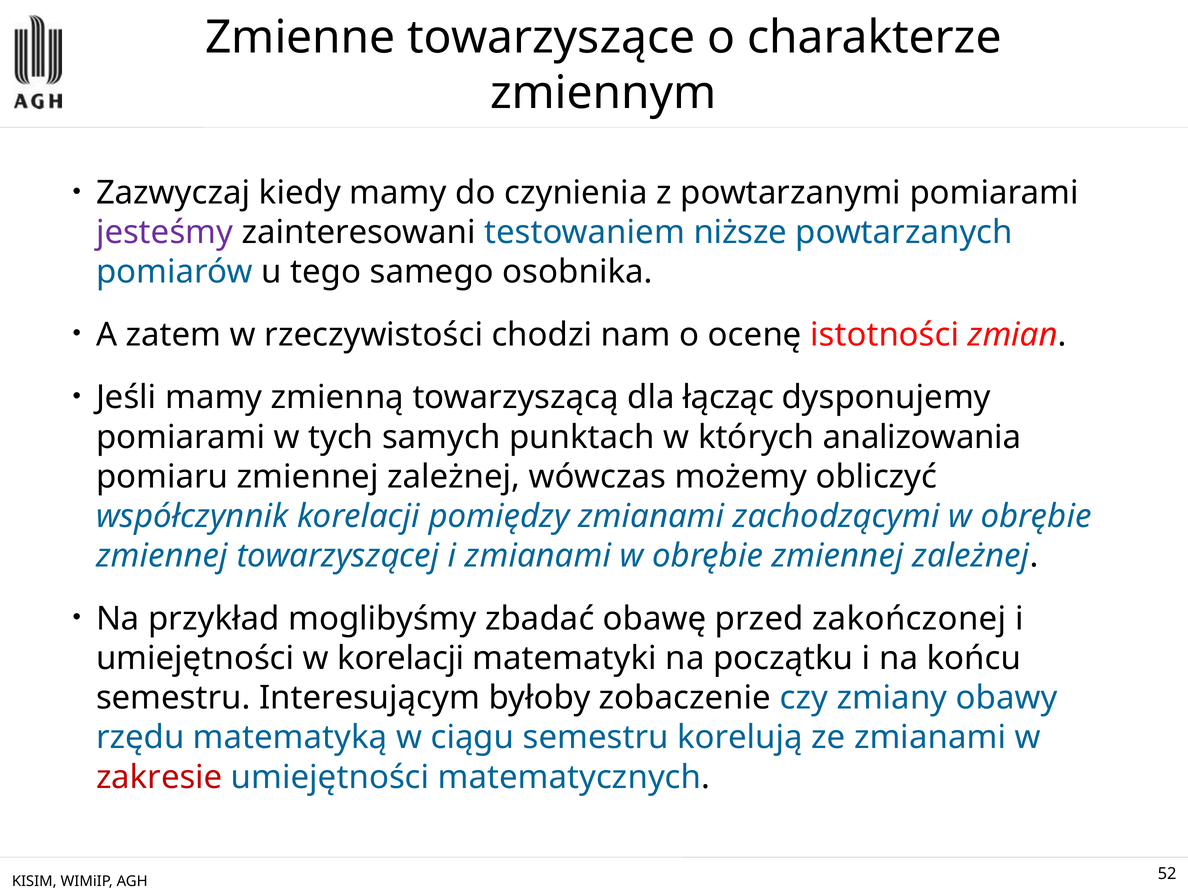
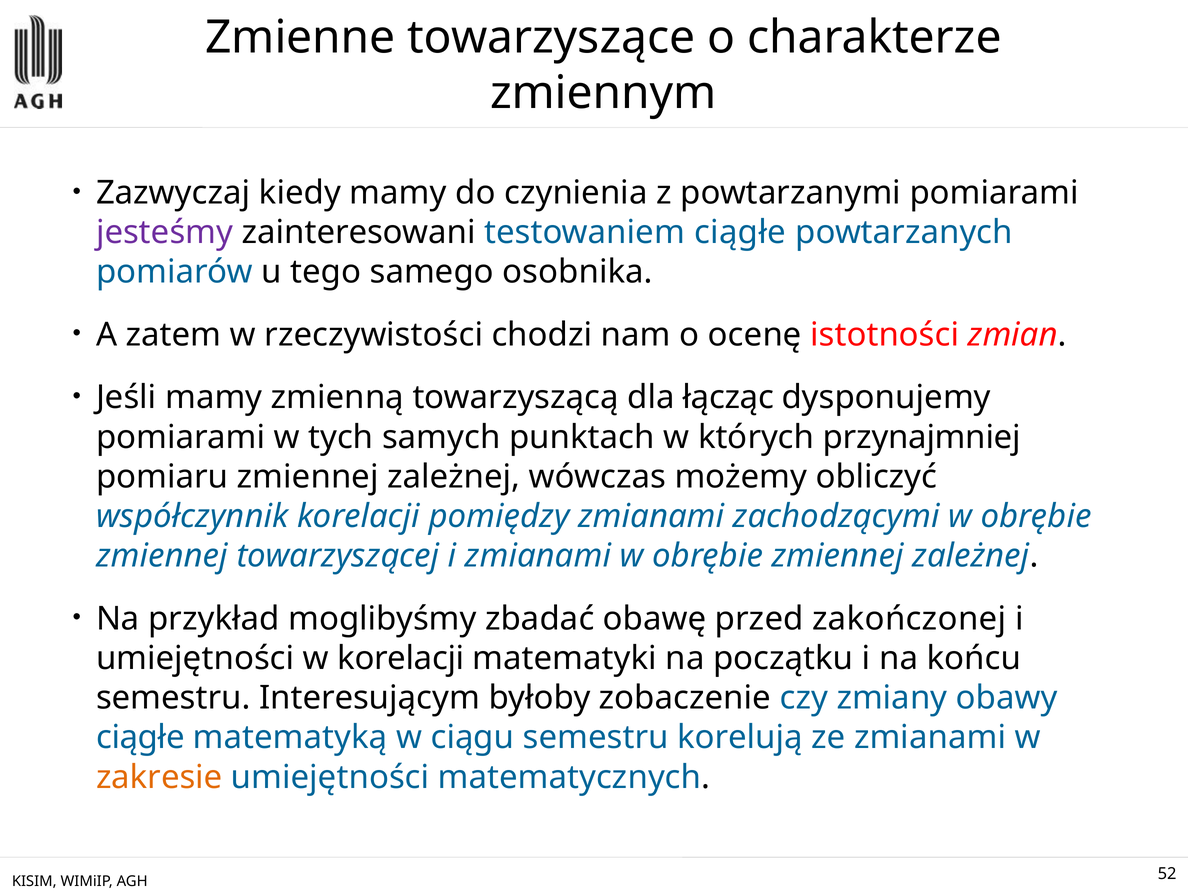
testowaniem niższe: niższe -> ciągłe
analizowania: analizowania -> przynajmniej
rzędu at (140, 738): rzędu -> ciągłe
zakresie colour: red -> orange
